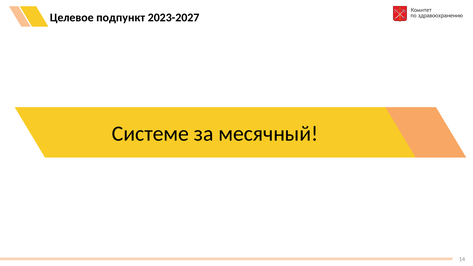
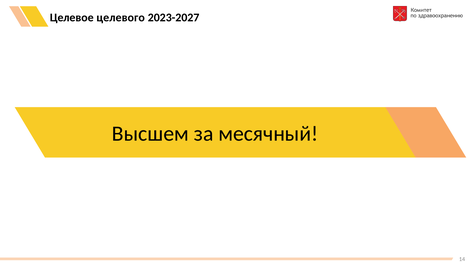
подпункт: подпункт -> целевого
Системе: Системе -> Высшем
